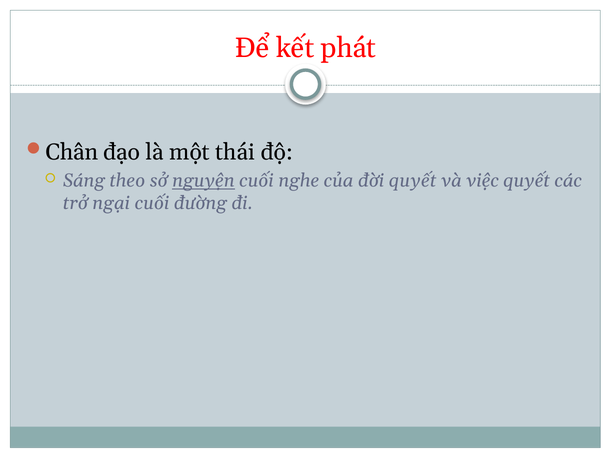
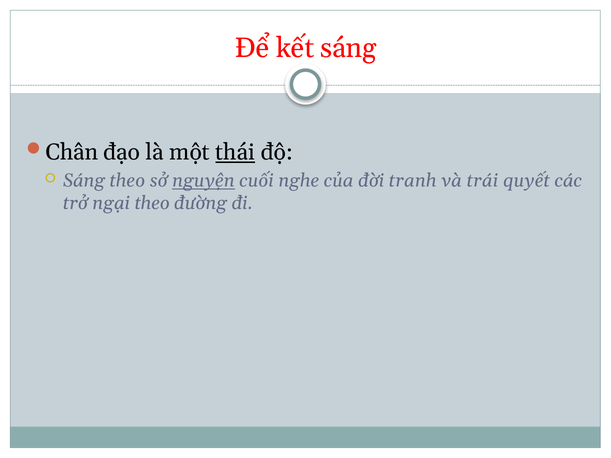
kết phát: phát -> sáng
thái underline: none -> present
đời quyết: quyết -> tranh
việc: việc -> trái
ngại cuối: cuối -> theo
